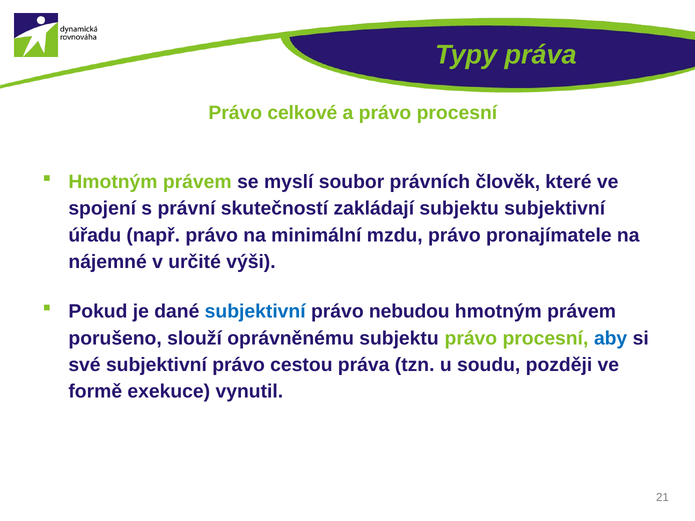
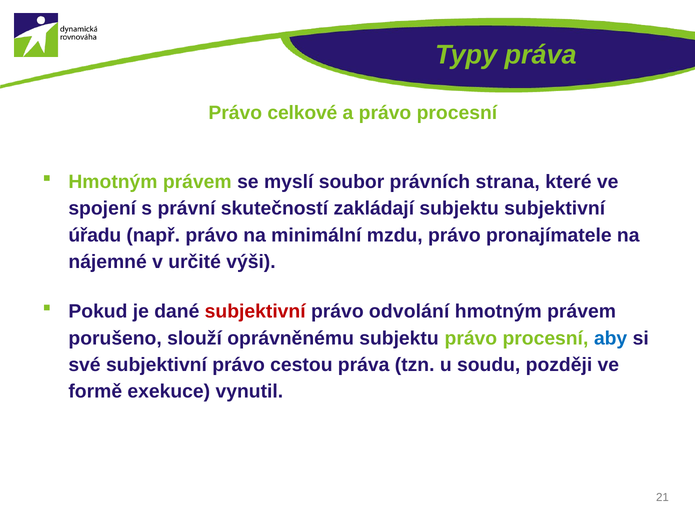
člověk: člověk -> strana
subjektivní at (255, 312) colour: blue -> red
nebudou: nebudou -> odvolání
